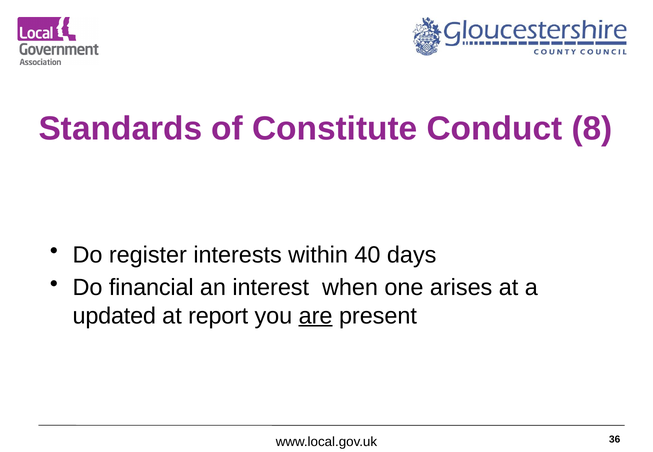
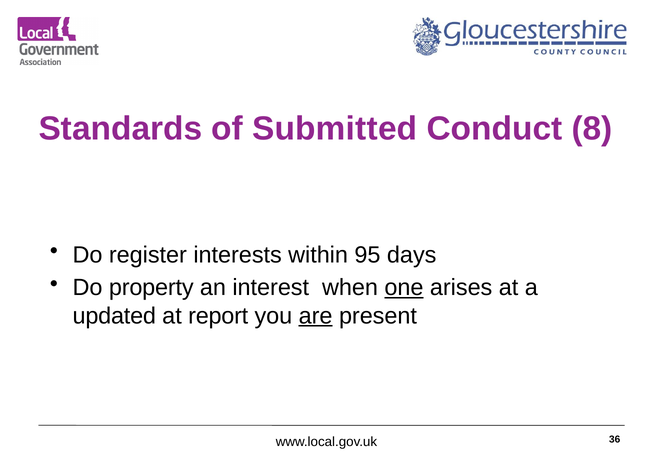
Constitute: Constitute -> Submitted
40: 40 -> 95
financial: financial -> property
one underline: none -> present
